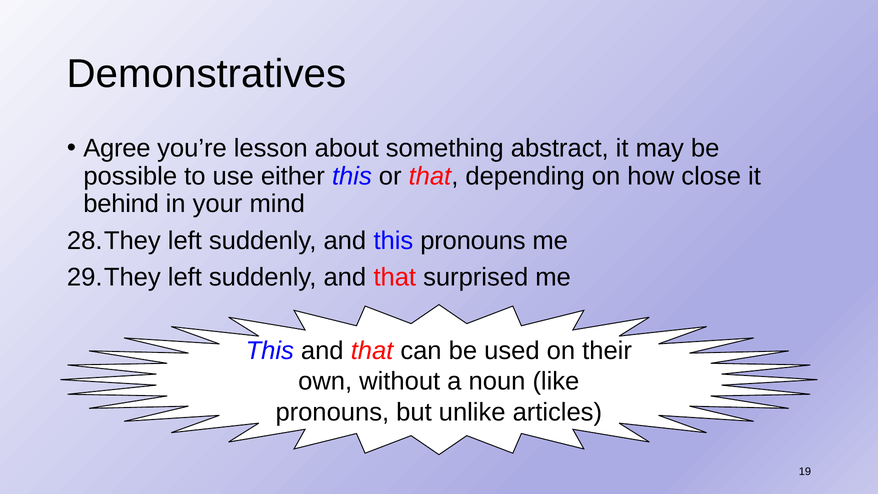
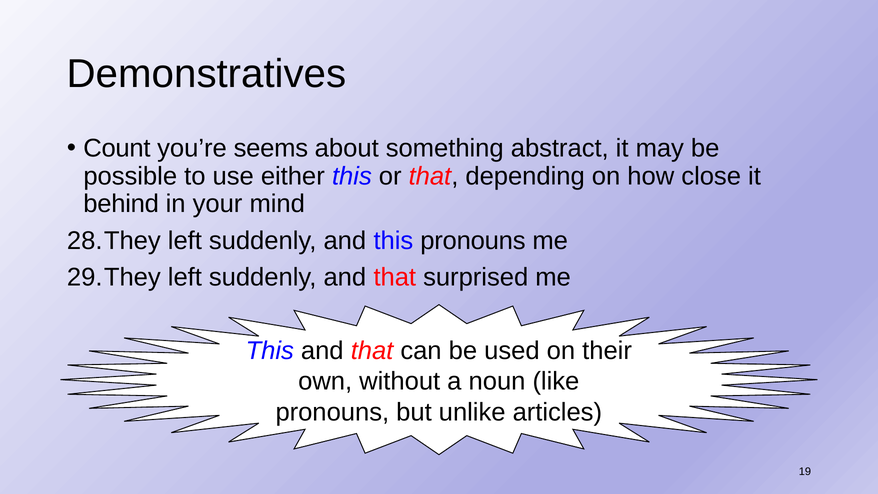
Agree: Agree -> Count
lesson: lesson -> seems
